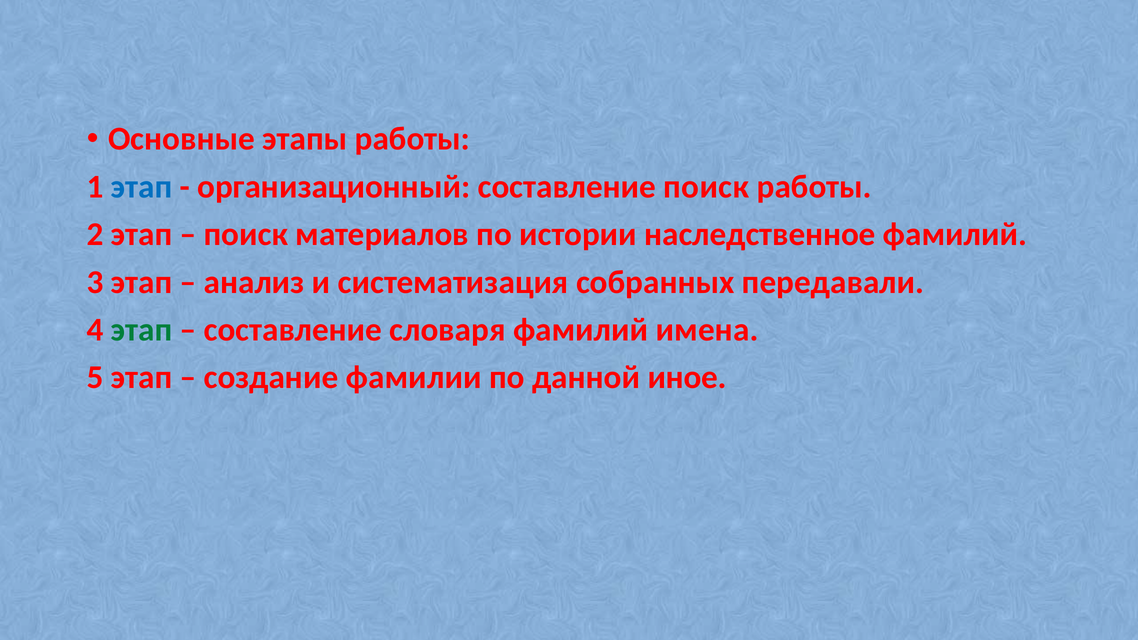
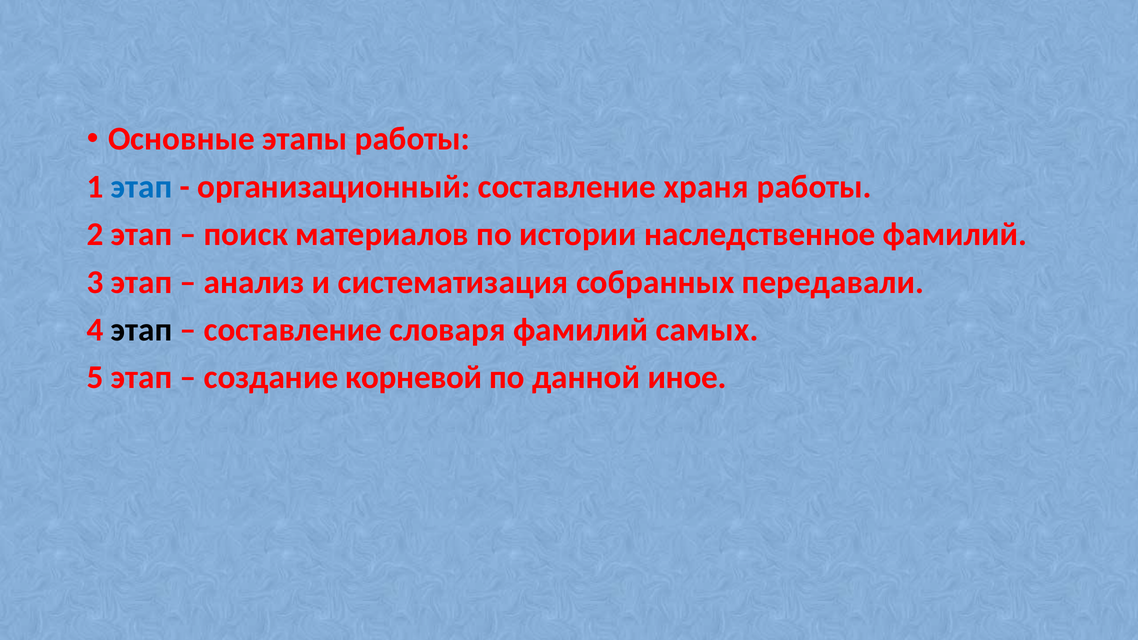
составление поиск: поиск -> храня
этап at (142, 330) colour: green -> black
имена: имена -> самых
фамилии: фамилии -> корневой
